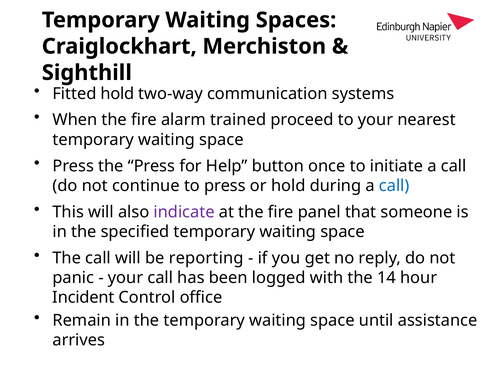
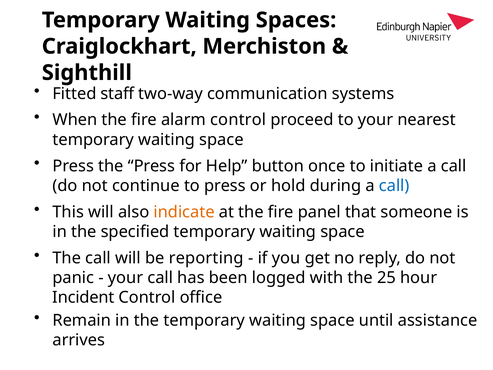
Fitted hold: hold -> staff
alarm trained: trained -> control
indicate colour: purple -> orange
14: 14 -> 25
